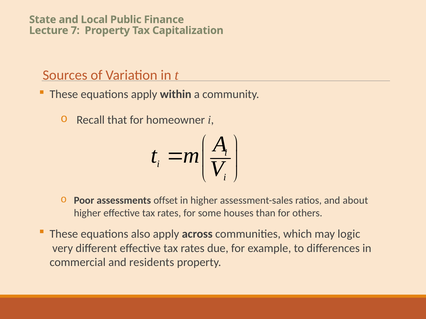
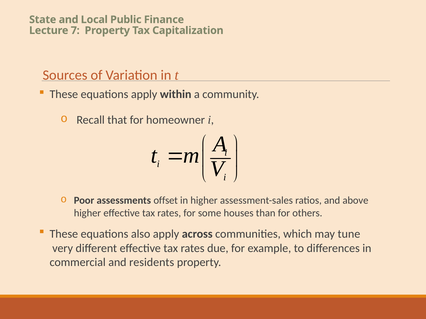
about: about -> above
logic: logic -> tune
